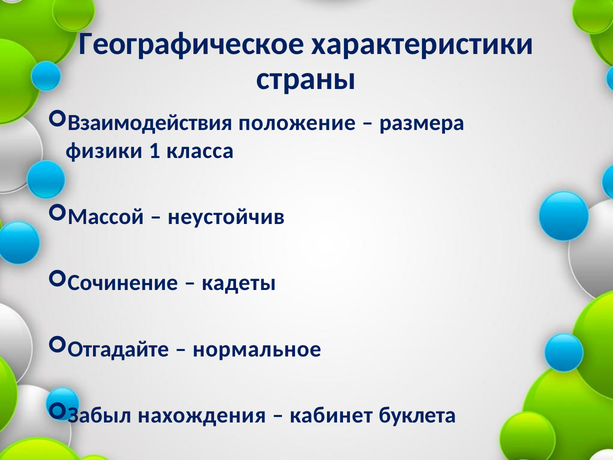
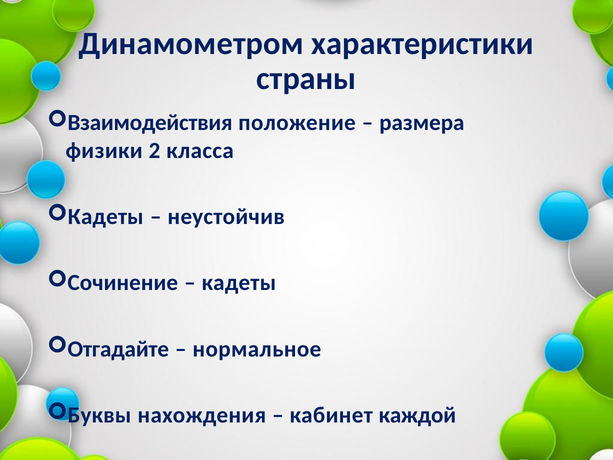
Географическое: Географическое -> Динамометром
1: 1 -> 2
Массой at (106, 217): Массой -> Кадеты
Забыл: Забыл -> Буквы
буклета: буклета -> каждой
